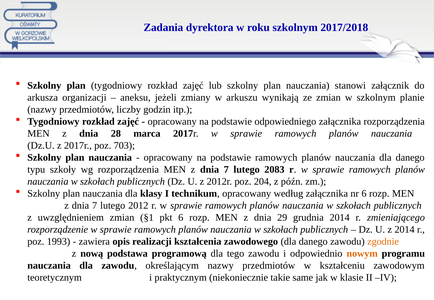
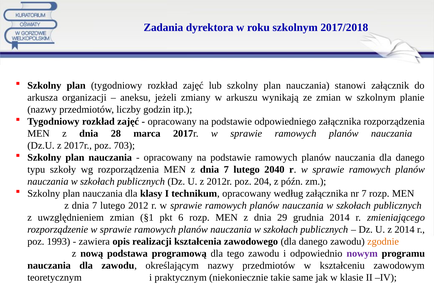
2083: 2083 -> 2040
nr 6: 6 -> 7
nowym colour: orange -> purple
